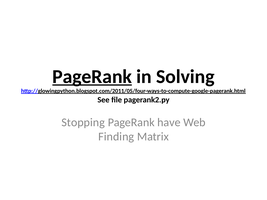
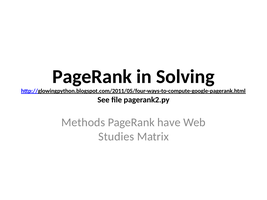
PageRank at (92, 77) underline: present -> none
Stopping: Stopping -> Methods
Finding: Finding -> Studies
